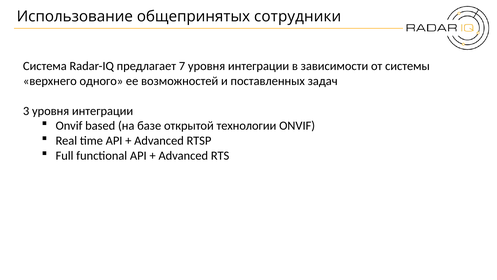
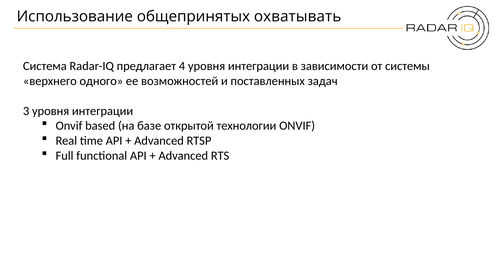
сотрудники: сотрудники -> охватывать
7: 7 -> 4
